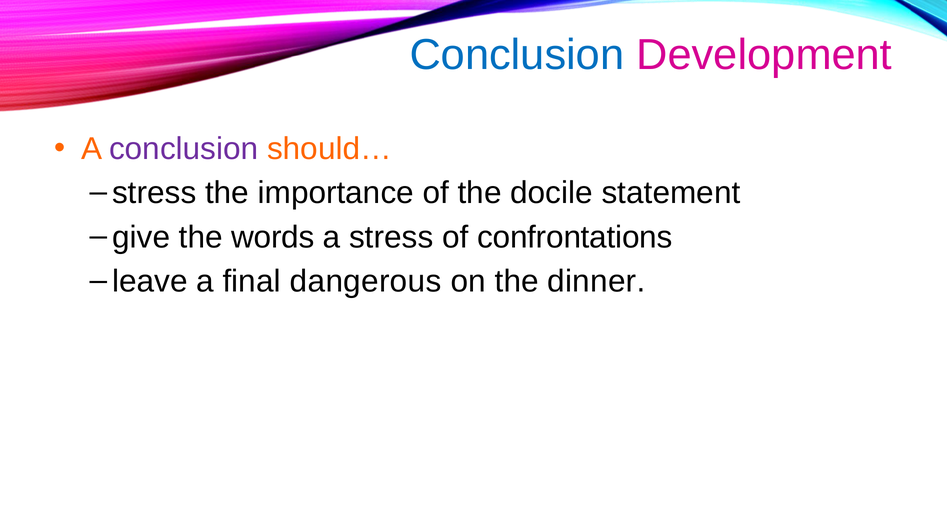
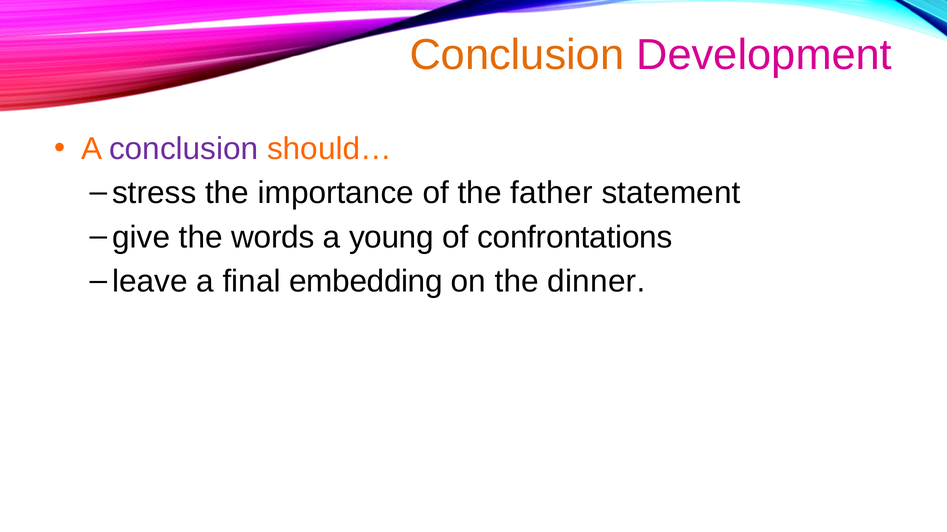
Conclusion at (517, 55) colour: blue -> orange
docile: docile -> father
a stress: stress -> young
dangerous: dangerous -> embedding
